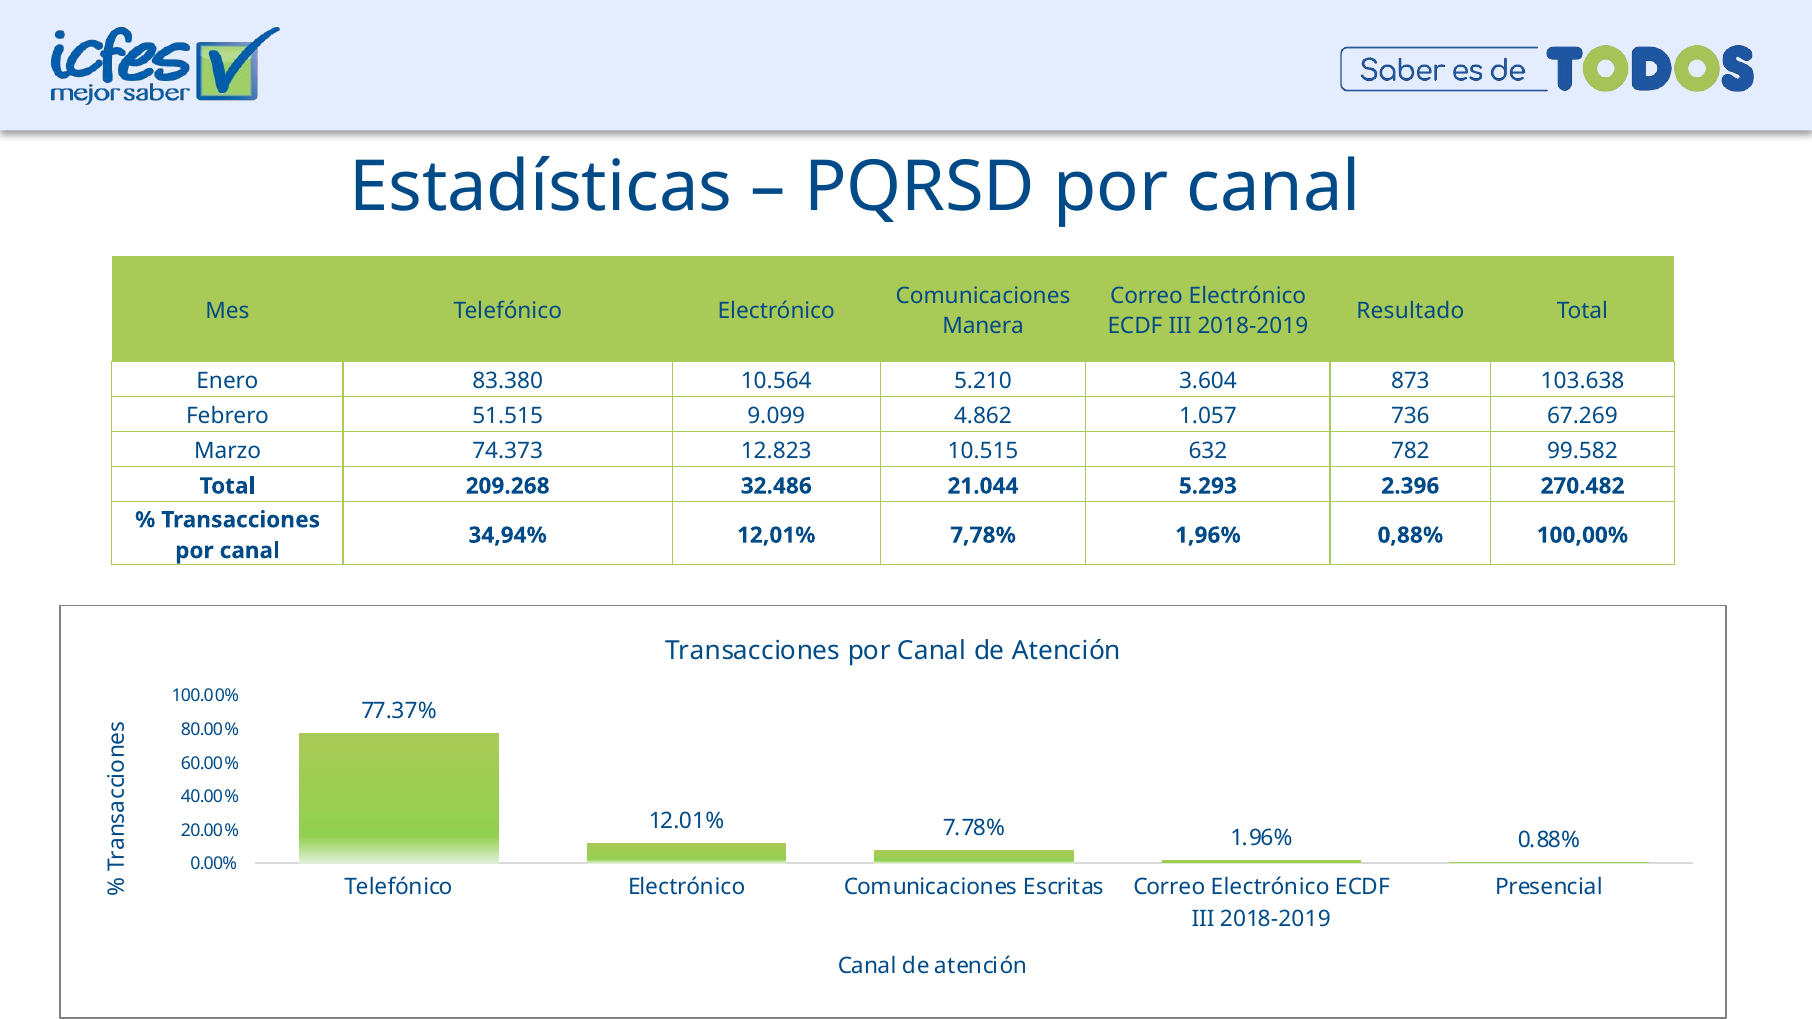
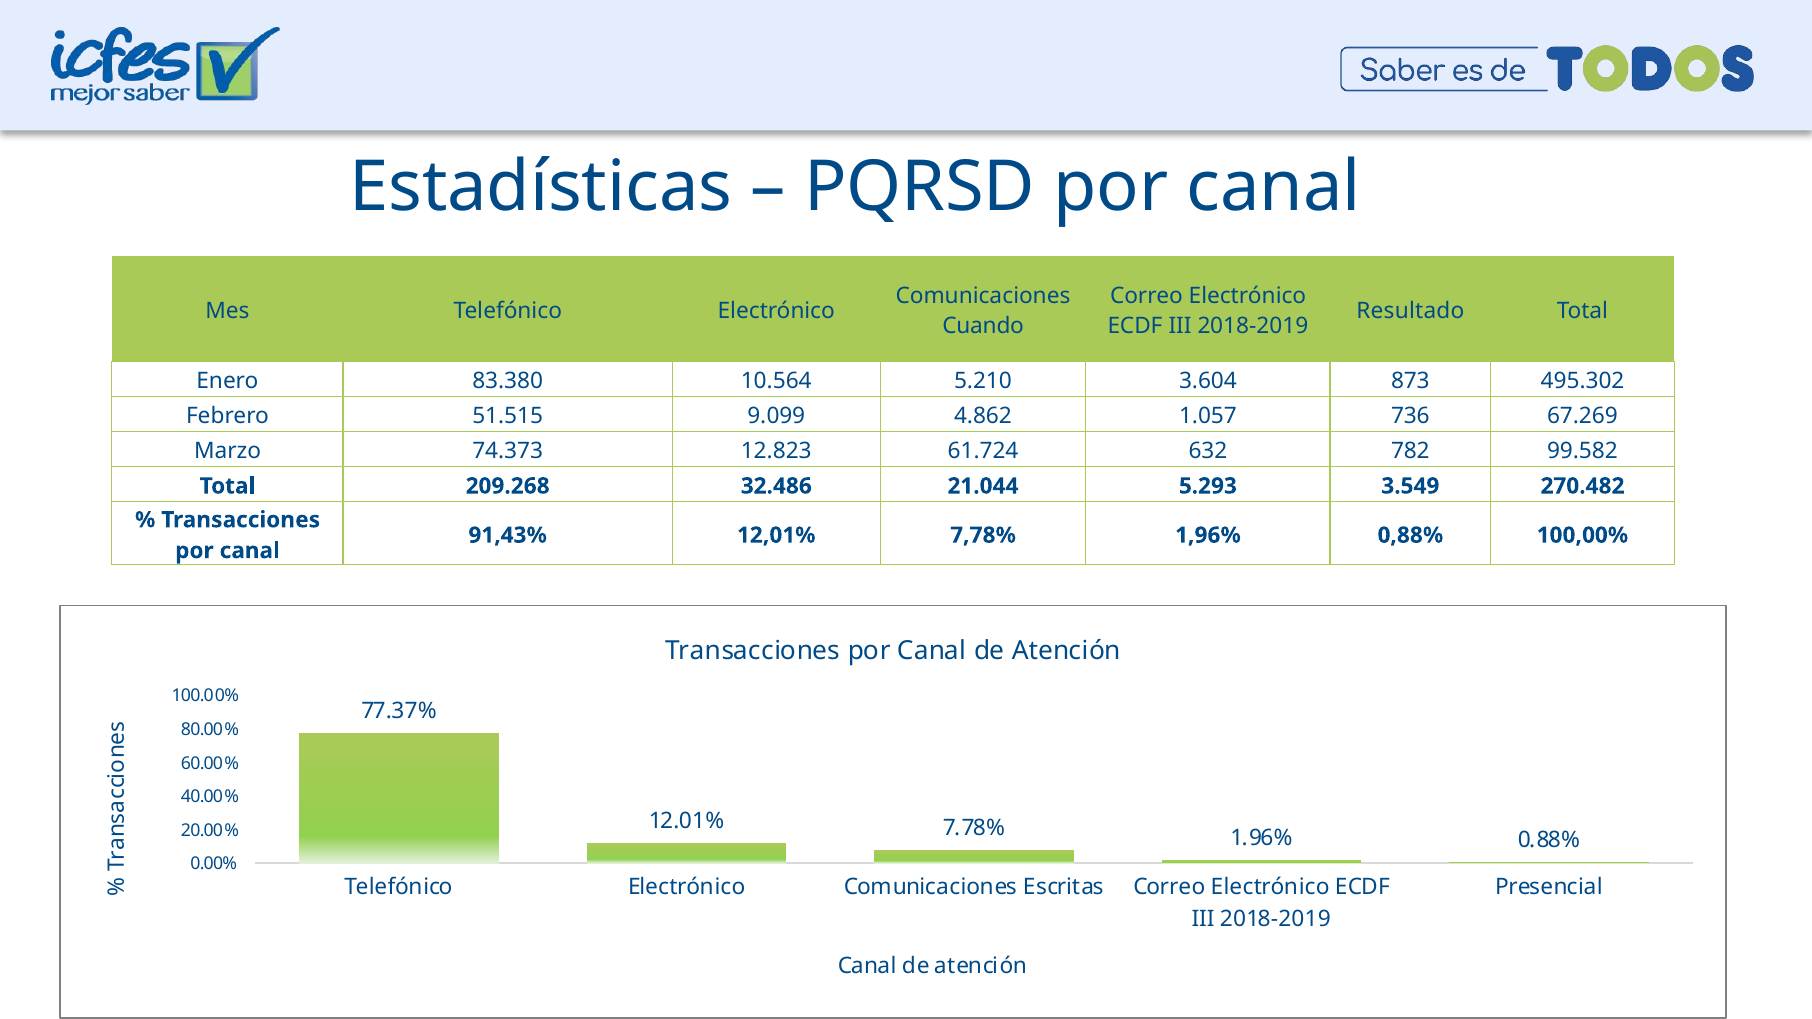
Manera: Manera -> Cuando
103.638: 103.638 -> 495.302
10.515: 10.515 -> 61.724
2.396: 2.396 -> 3.549
34,94%: 34,94% -> 91,43%
